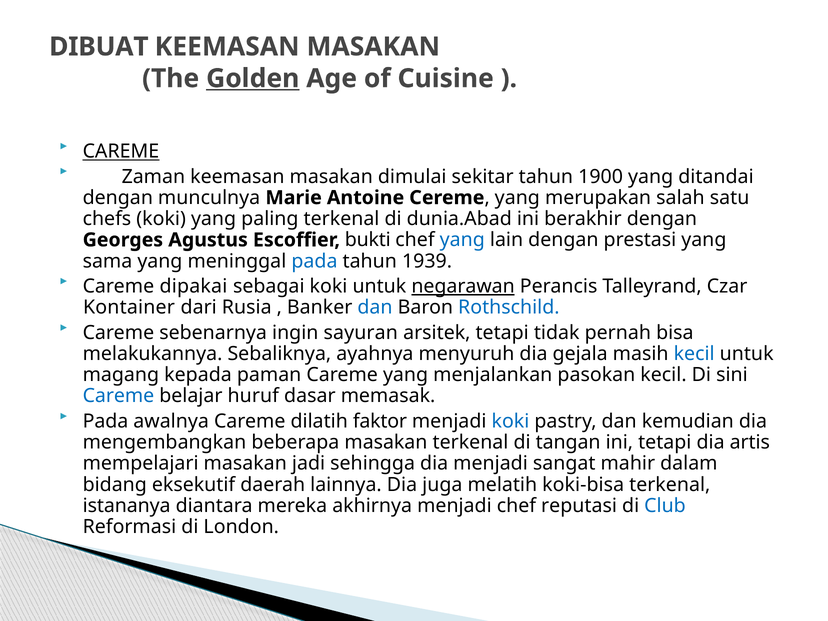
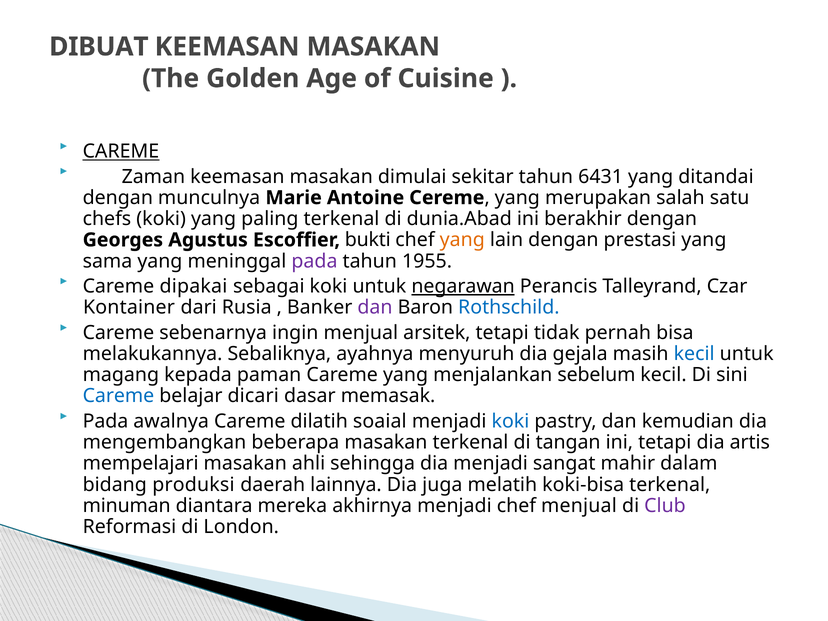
Golden underline: present -> none
1900: 1900 -> 6431
yang at (462, 240) colour: blue -> orange
pada at (314, 261) colour: blue -> purple
1939: 1939 -> 1955
dan at (375, 307) colour: blue -> purple
ingin sayuran: sayuran -> menjual
pasokan: pasokan -> sebelum
huruf: huruf -> dicari
faktor: faktor -> soaial
jadi: jadi -> ahli
eksekutif: eksekutif -> produksi
istananya: istananya -> minuman
chef reputasi: reputasi -> menjual
Club colour: blue -> purple
